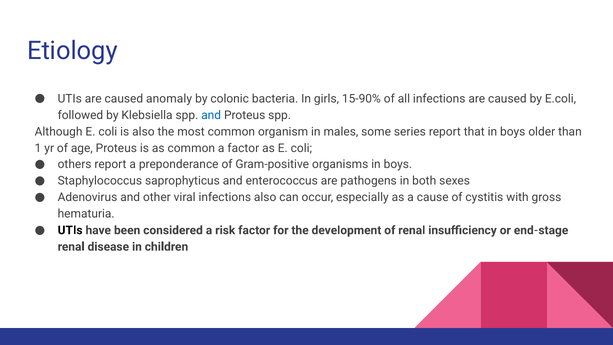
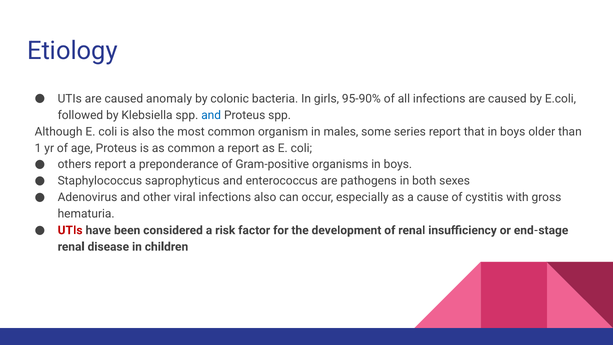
15-90%: 15-90% -> 95-90%
a factor: factor -> report
UTIs at (70, 230) colour: black -> red
